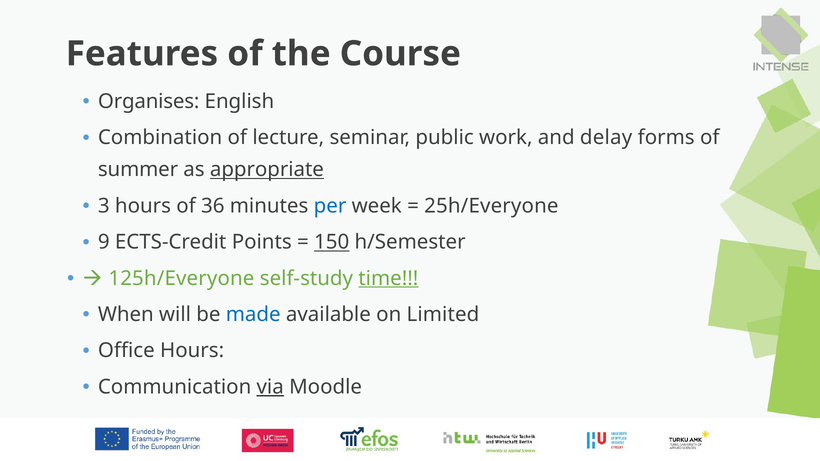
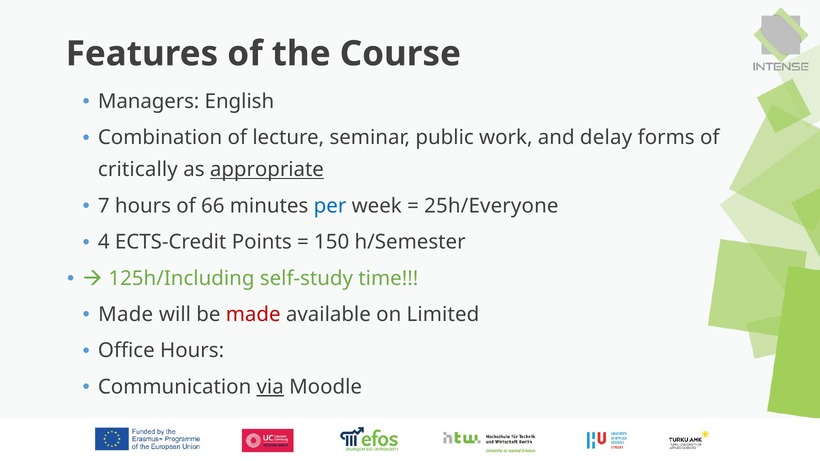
Organises: Organises -> Managers
summer: summer -> critically
3: 3 -> 7
36: 36 -> 66
9: 9 -> 4
150 underline: present -> none
125h/Everyone: 125h/Everyone -> 125h/Including
time underline: present -> none
When at (126, 315): When -> Made
made at (253, 315) colour: blue -> red
